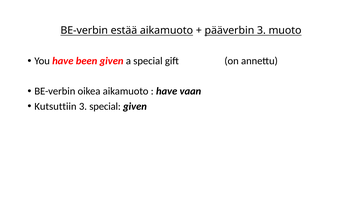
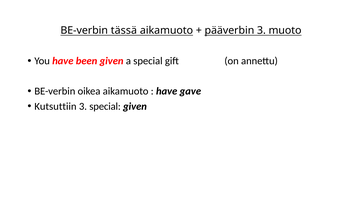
estää: estää -> tässä
vaan: vaan -> gave
